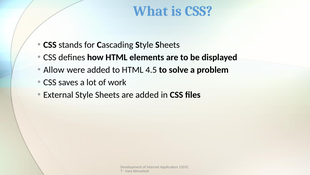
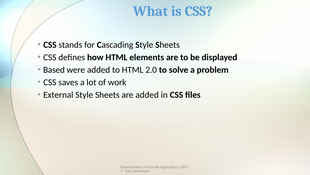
Allow: Allow -> Based
4.5: 4.5 -> 2.0
